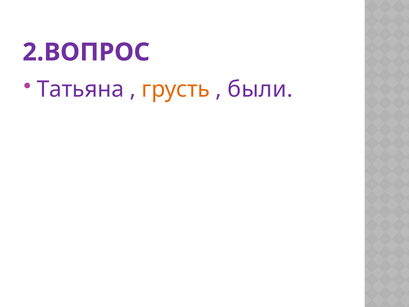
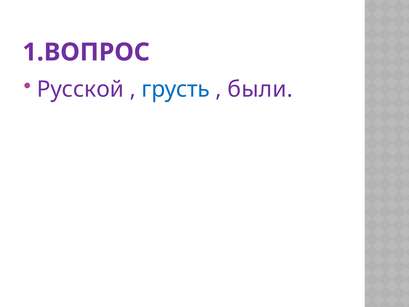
2.ВОПРОС: 2.ВОПРОС -> 1.ВОПРОС
Татьяна: Татьяна -> Русской
грусть colour: orange -> blue
